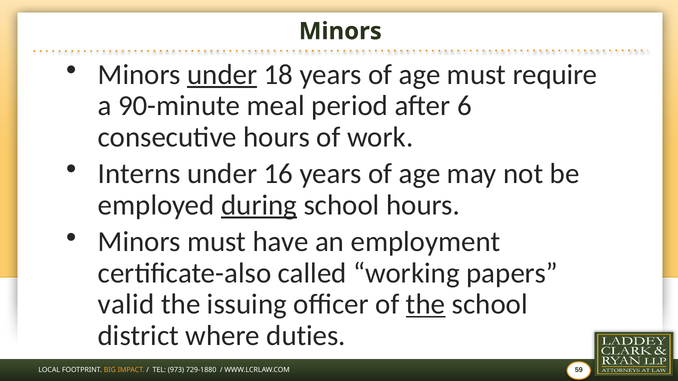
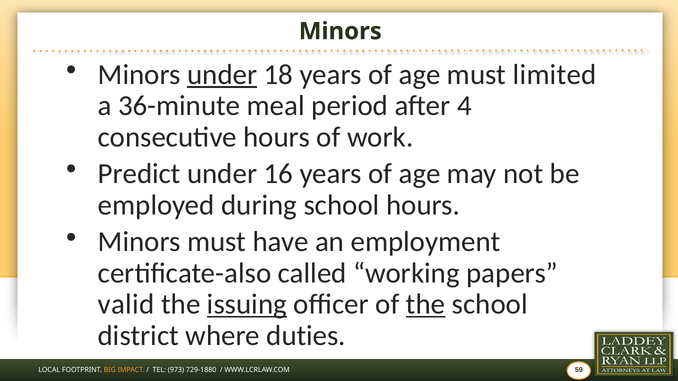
require: require -> limited
90-minute: 90-minute -> 36-minute
6: 6 -> 4
Interns: Interns -> Predict
during underline: present -> none
issuing underline: none -> present
